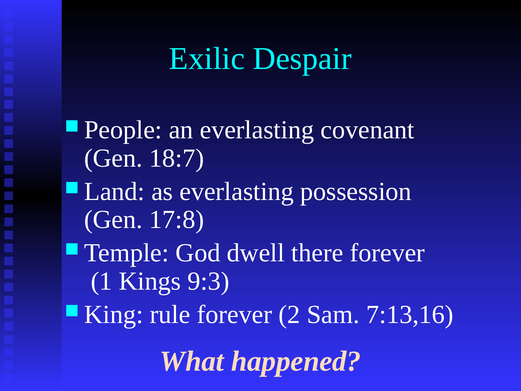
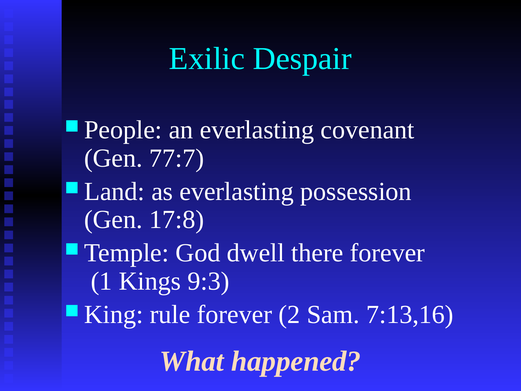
18:7: 18:7 -> 77:7
